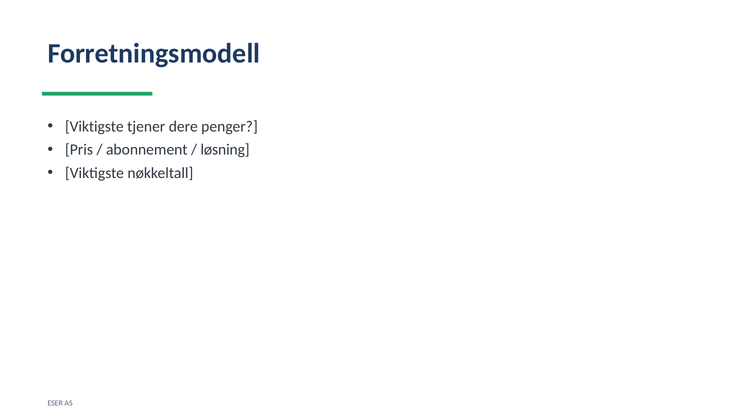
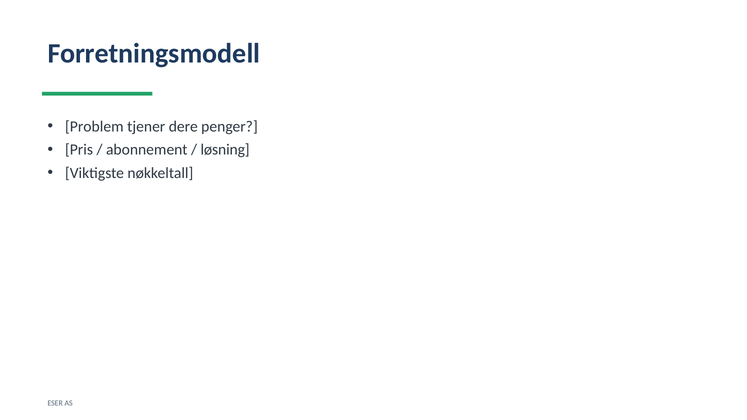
Viktigste at (94, 127): Viktigste -> Problem
